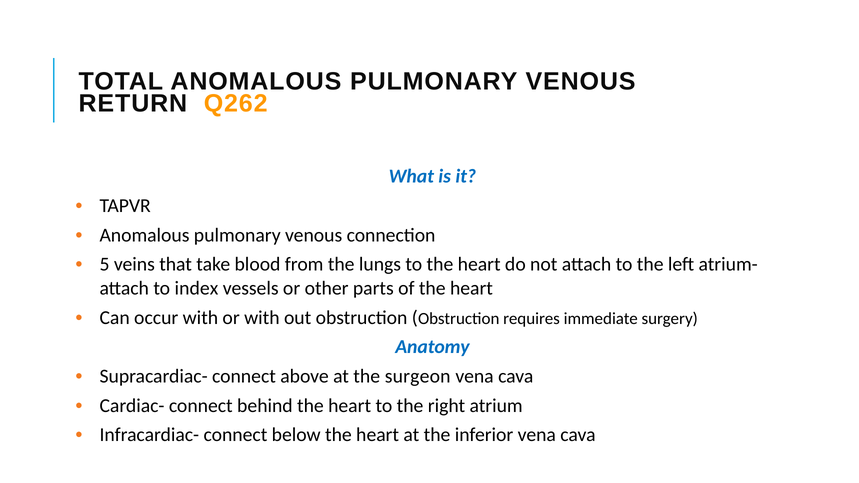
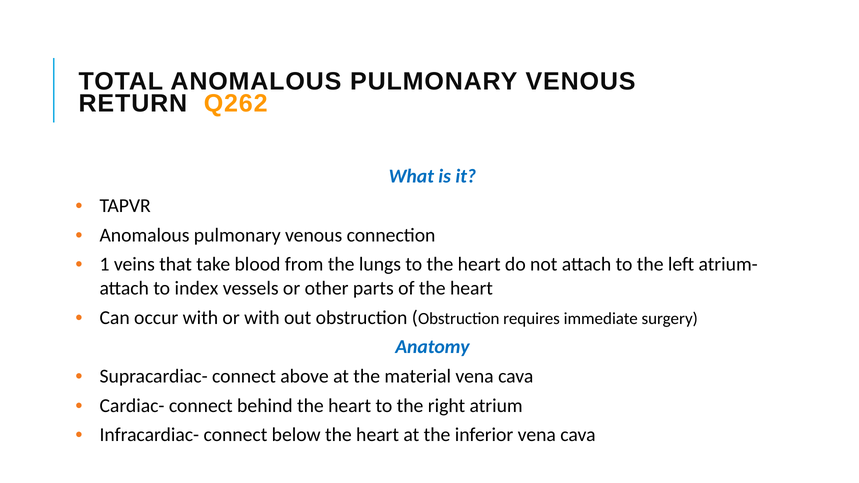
5: 5 -> 1
surgeon: surgeon -> material
